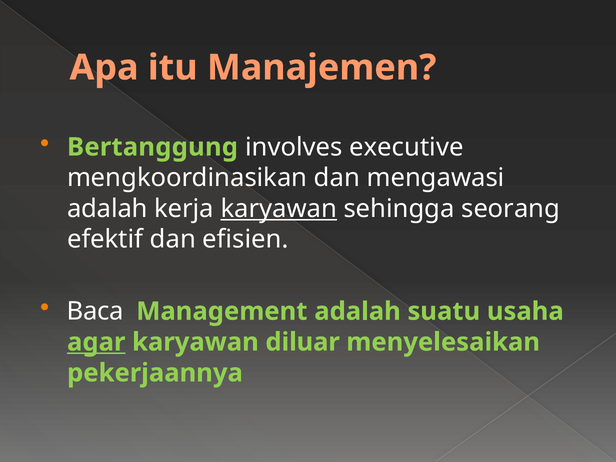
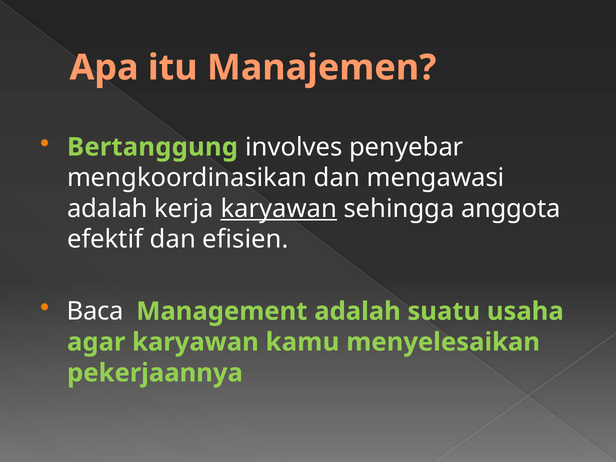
executive: executive -> penyebar
seorang: seorang -> anggota
agar underline: present -> none
diluar: diluar -> kamu
